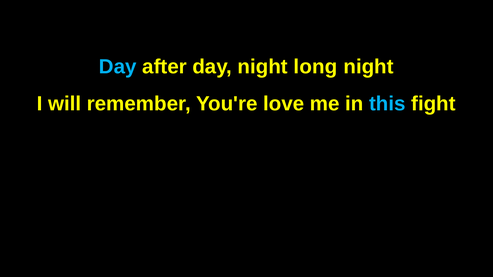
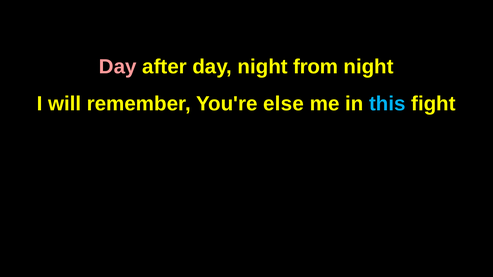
Day at (118, 67) colour: light blue -> pink
long: long -> from
love: love -> else
